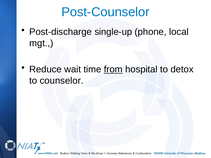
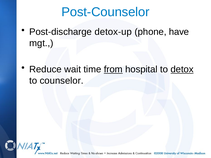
single-up: single-up -> detox-up
local: local -> have
detox underline: none -> present
